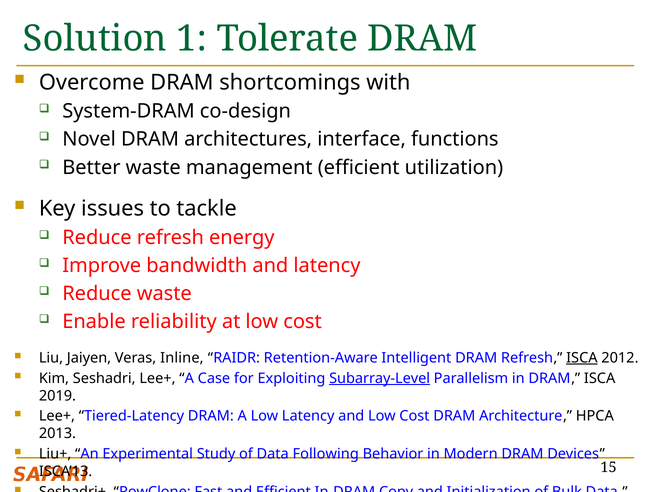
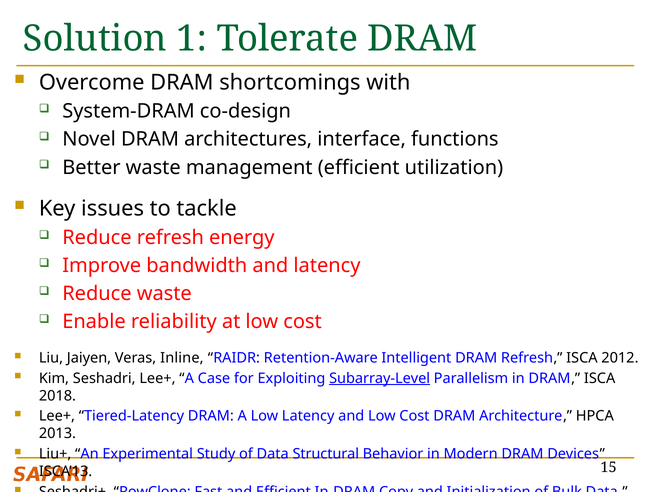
ISCA at (582, 358) underline: present -> none
2019: 2019 -> 2018
Following: Following -> Structural
